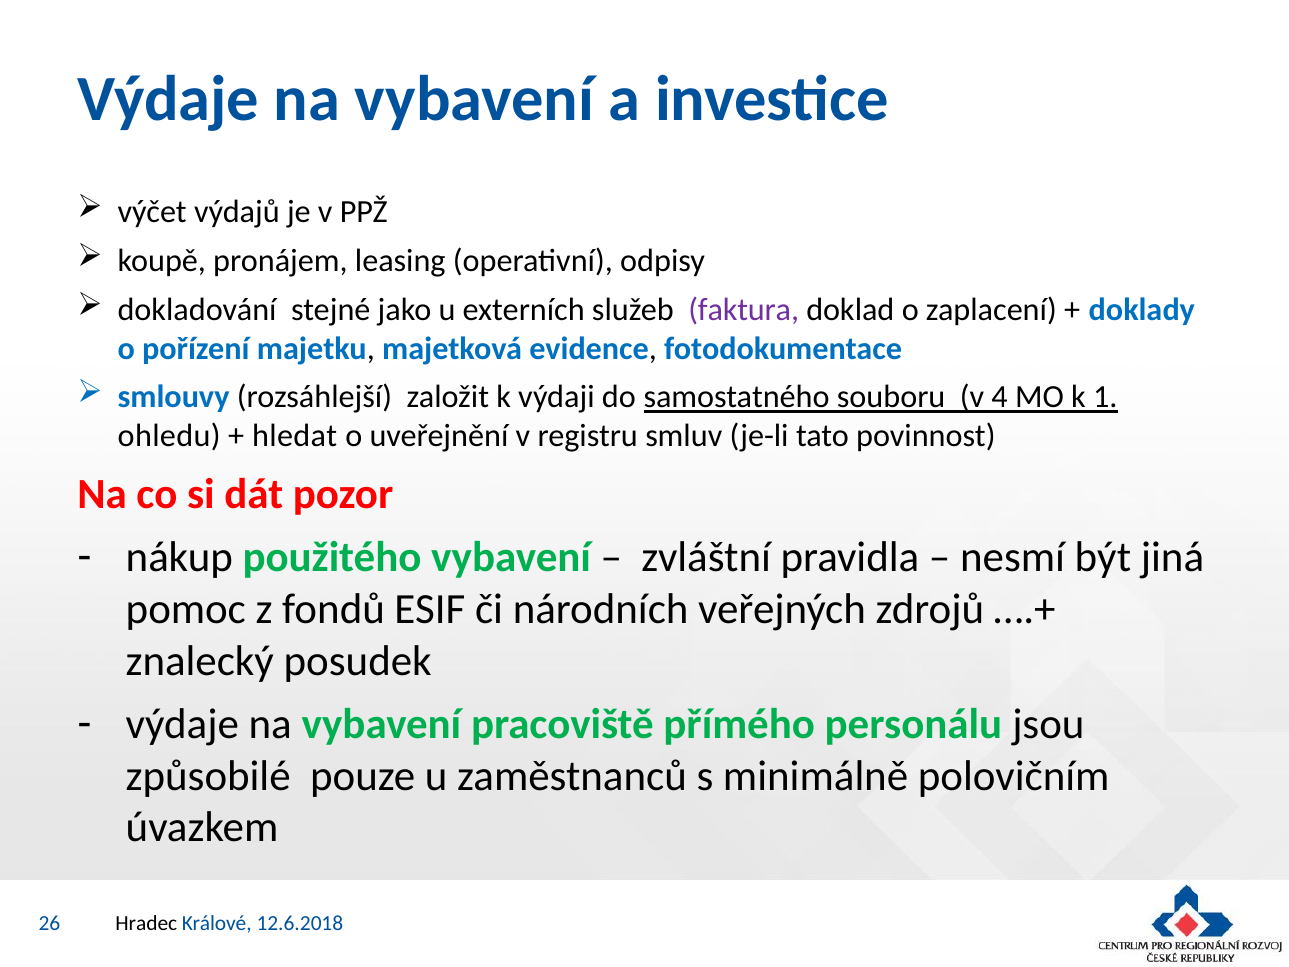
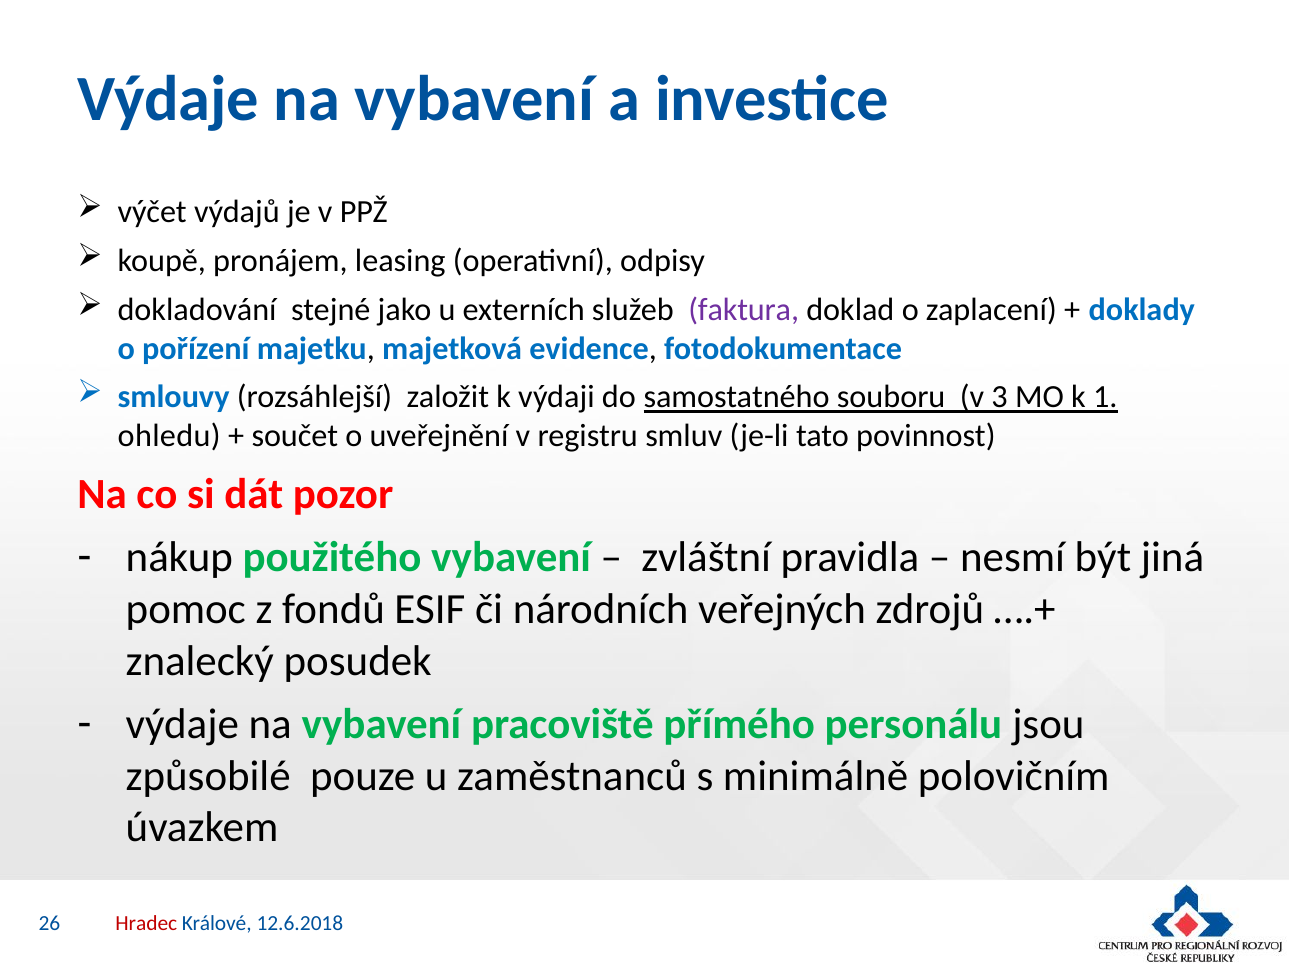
4: 4 -> 3
hledat: hledat -> součet
Hradec colour: black -> red
